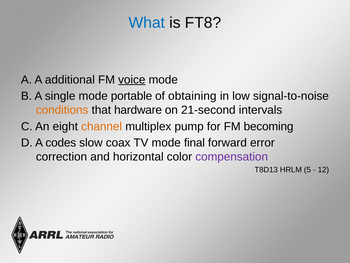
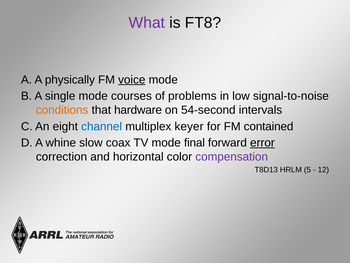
What colour: blue -> purple
additional: additional -> physically
portable: portable -> courses
obtaining: obtaining -> problems
21-second: 21-second -> 54-second
channel colour: orange -> blue
pump: pump -> keyer
becoming: becoming -> contained
codes: codes -> whine
error underline: none -> present
